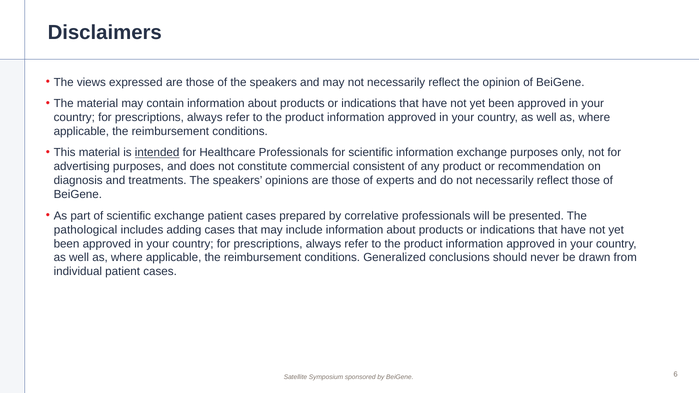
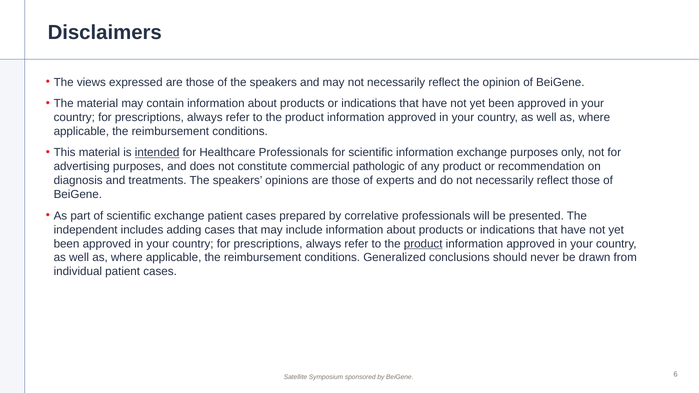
consistent: consistent -> pathologic
pathological: pathological -> independent
product at (423, 244) underline: none -> present
